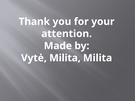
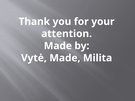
Vytė Milita: Milita -> Made
